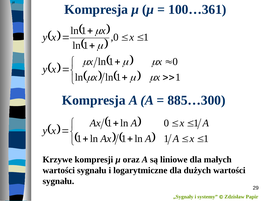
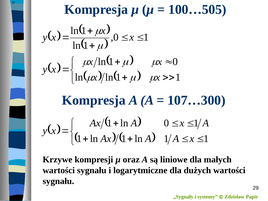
100…361: 100…361 -> 100…505
885…300: 885…300 -> 107…300
